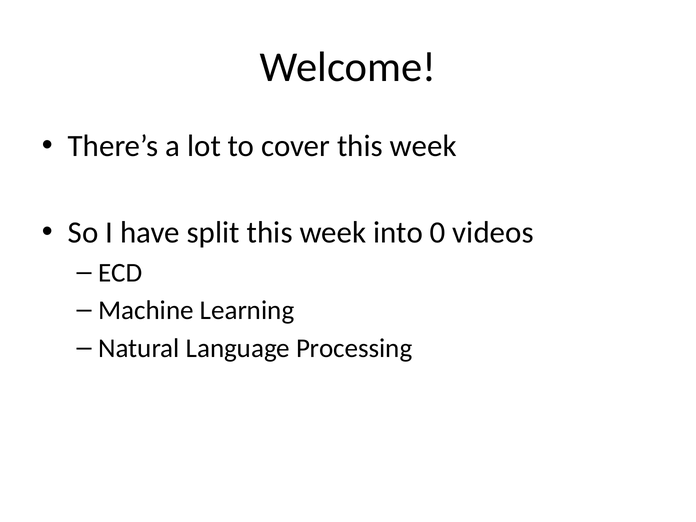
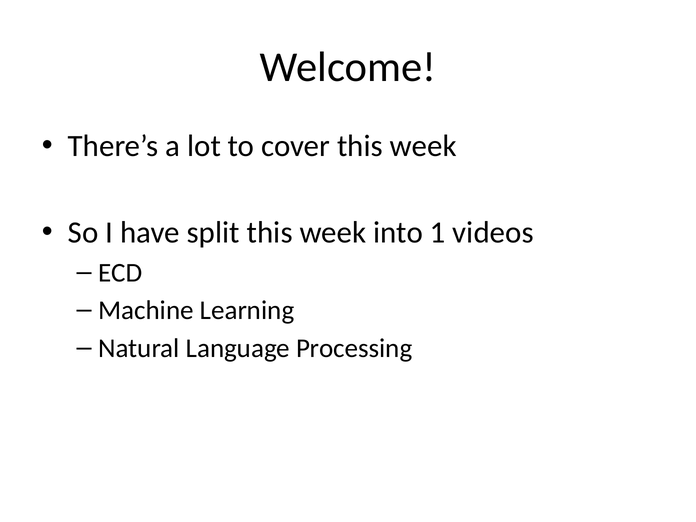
0: 0 -> 1
